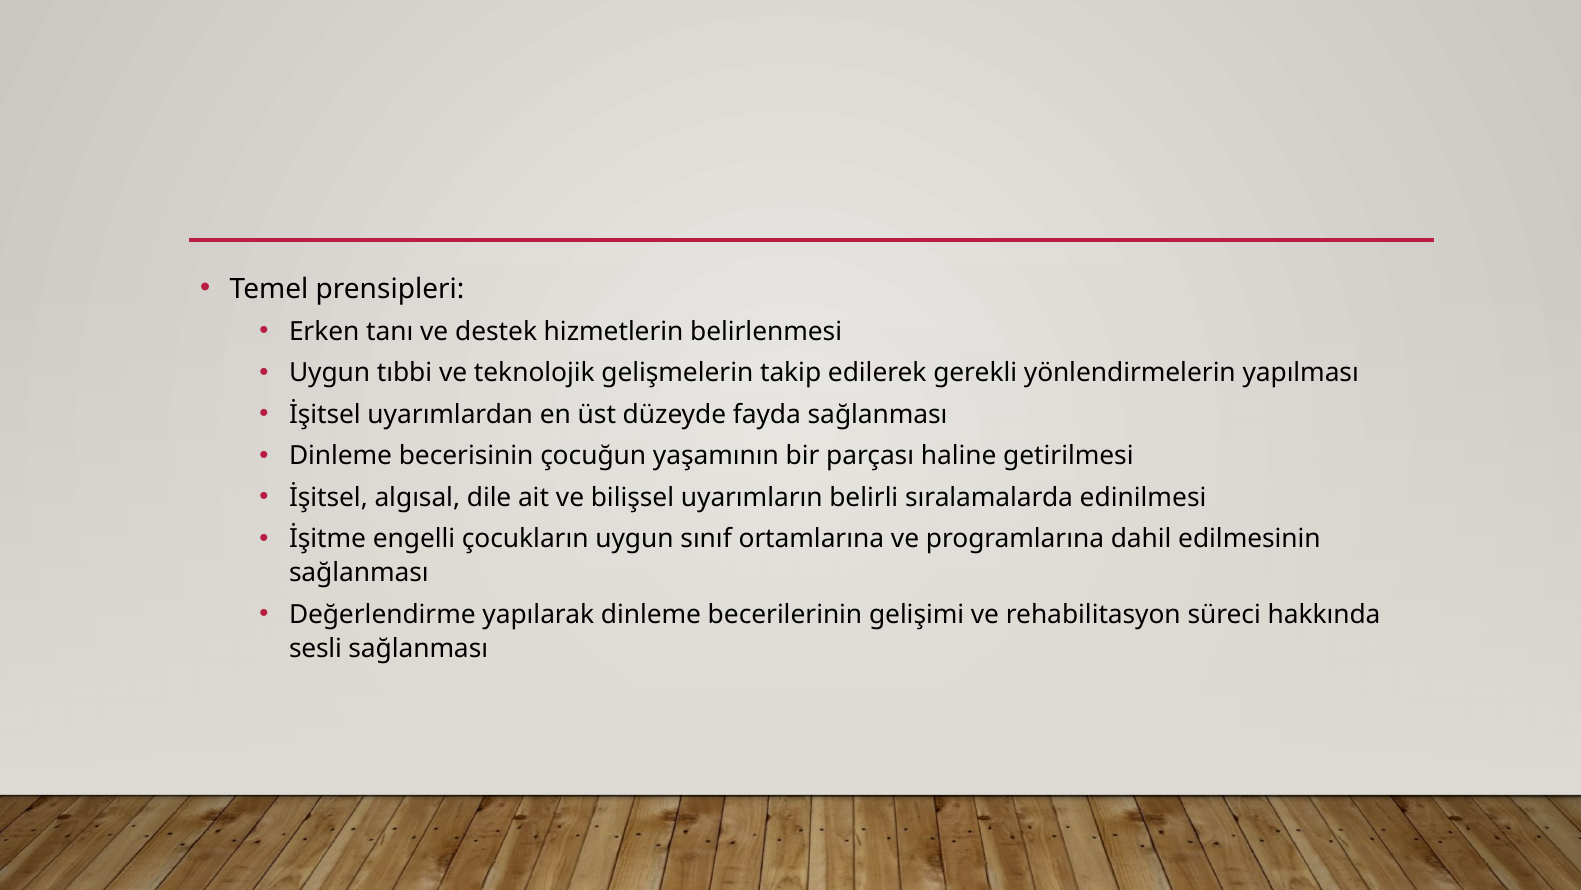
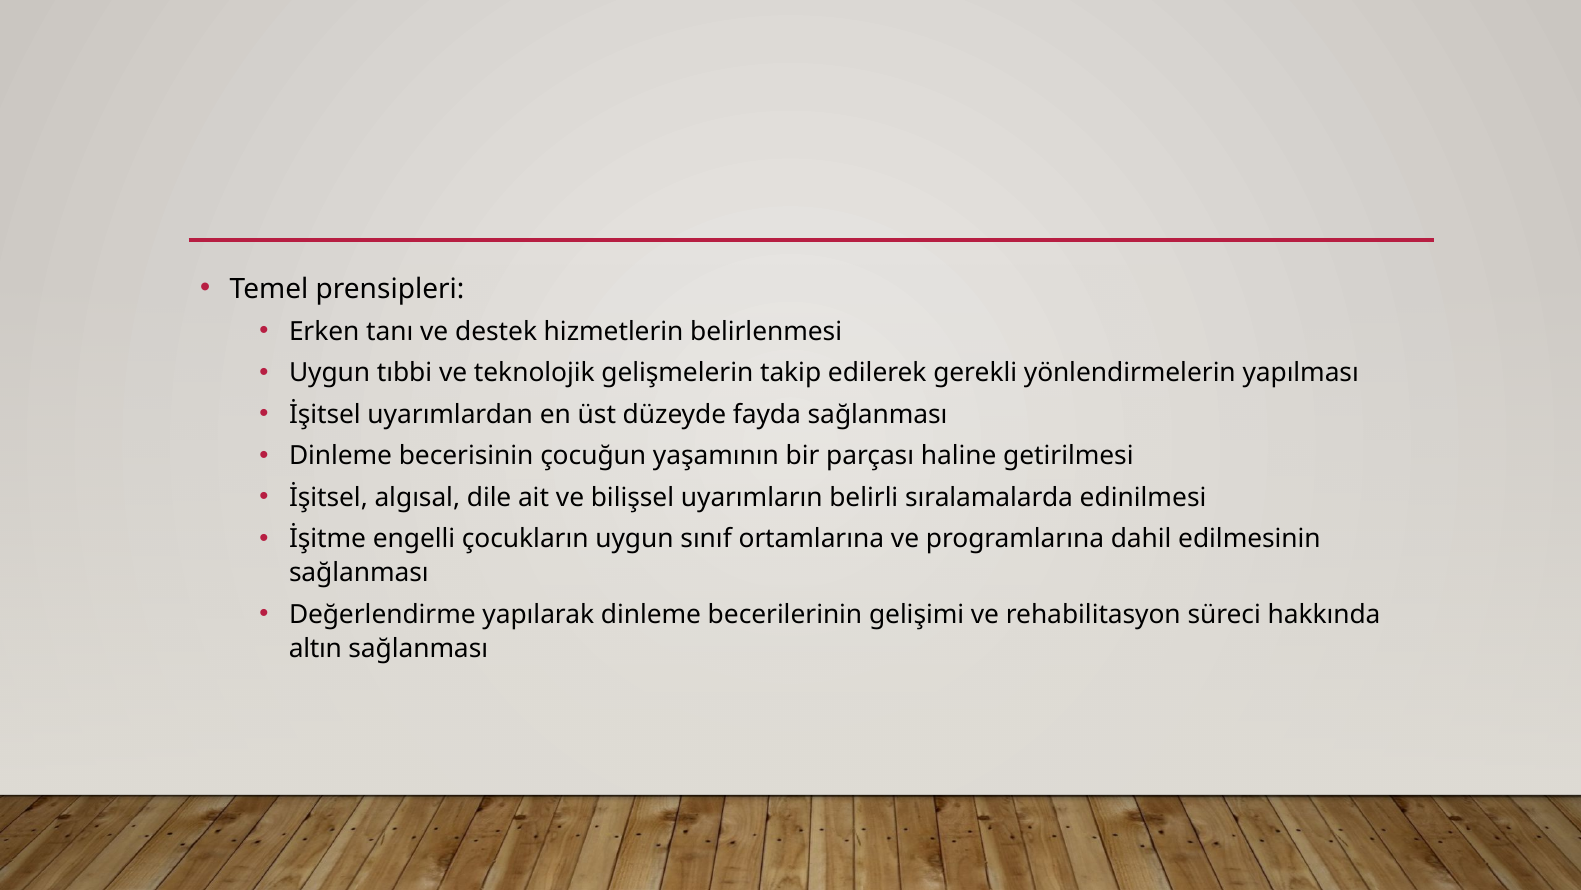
sesli: sesli -> altın
